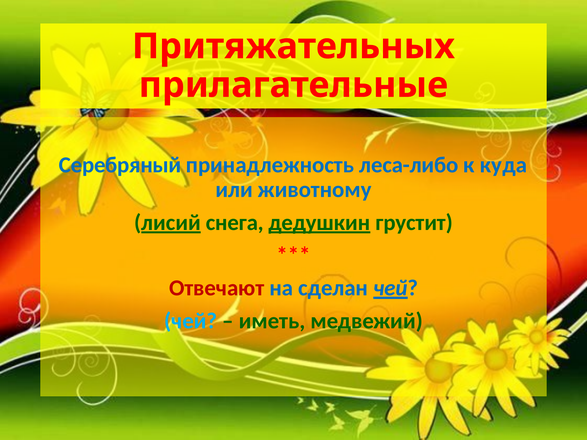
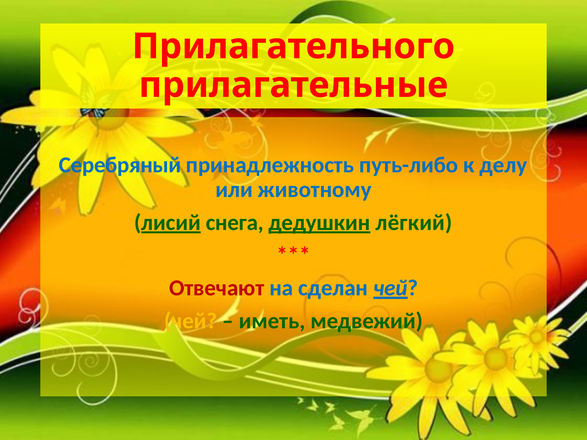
Притяжательных: Притяжательных -> Прилагательного
леса-либо: леса-либо -> путь-либо
куда: куда -> делу
грустит: грустит -> лёгкий
чей at (191, 321) colour: light blue -> yellow
